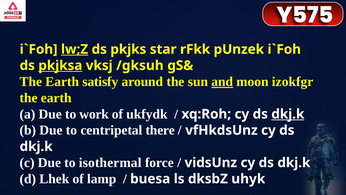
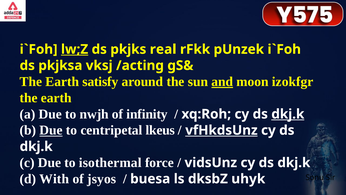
star: star -> real
pkjksa underline: present -> none
/gksuh: /gksuh -> /acting
work: work -> nwjh
ukfydk: ukfydk -> infinity
Due at (51, 130) underline: none -> present
there: there -> lkeus
vfHkdsUnz underline: none -> present
Lhek: Lhek -> With
lamp: lamp -> jsyos
